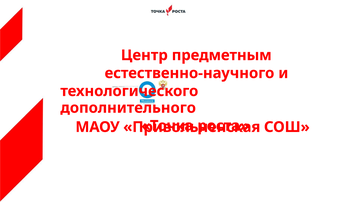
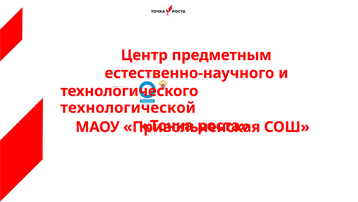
дополнительного: дополнительного -> технологической
